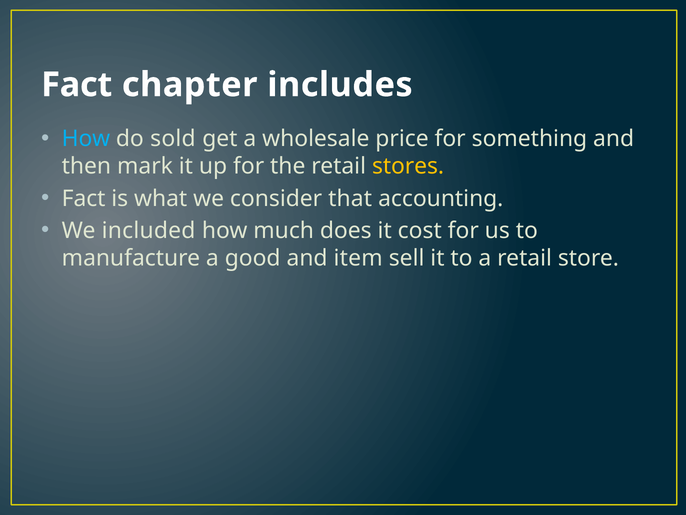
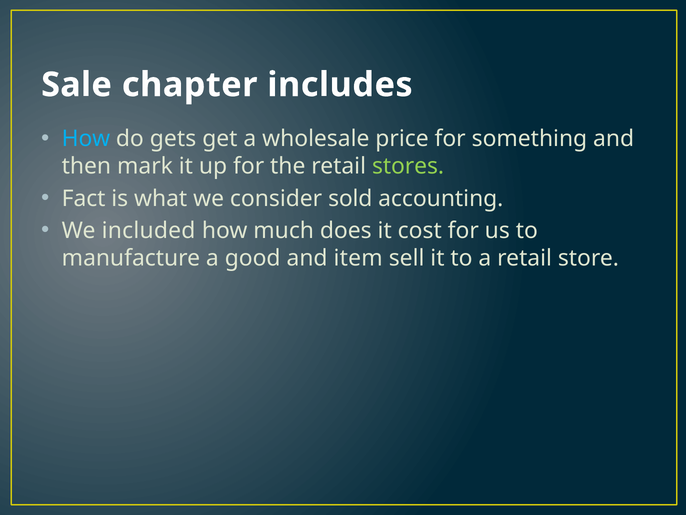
Fact at (77, 85): Fact -> Sale
sold: sold -> gets
stores colour: yellow -> light green
that: that -> sold
